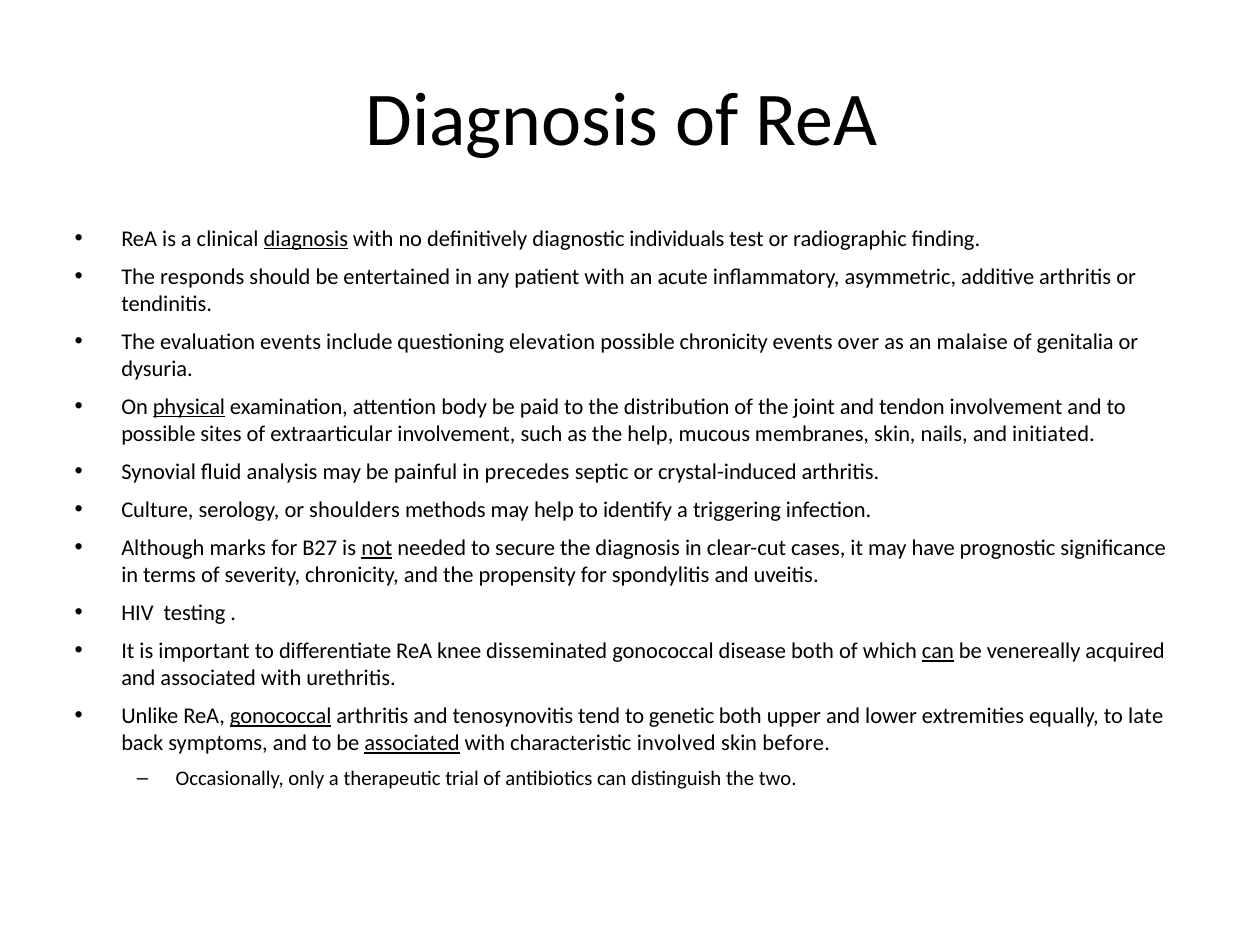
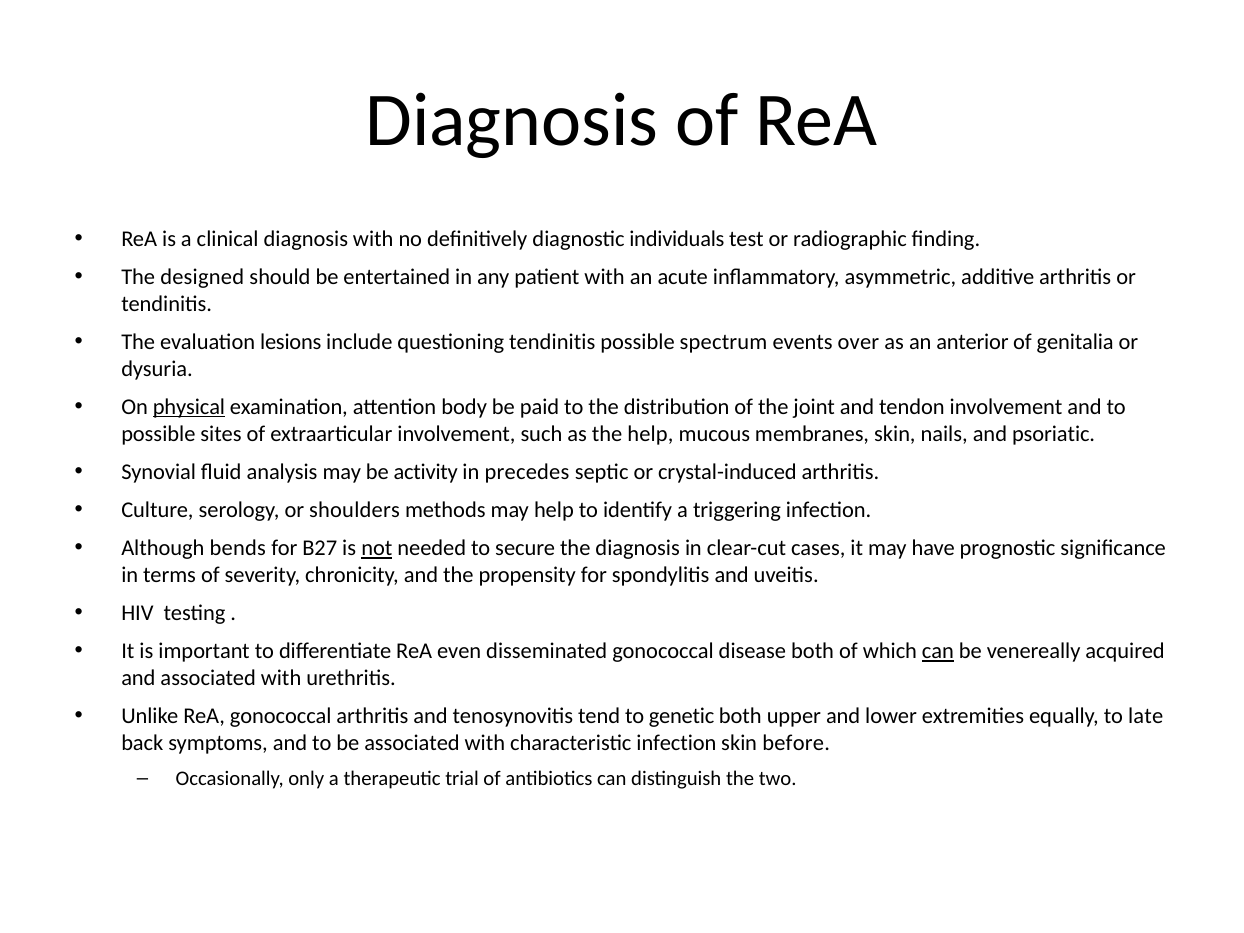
diagnosis at (306, 239) underline: present -> none
responds: responds -> designed
evaluation events: events -> lesions
questioning elevation: elevation -> tendinitis
possible chronicity: chronicity -> spectrum
malaise: malaise -> anterior
initiated: initiated -> psoriatic
painful: painful -> activity
marks: marks -> bends
knee: knee -> even
gonococcal at (281, 716) underline: present -> none
associated at (412, 743) underline: present -> none
characteristic involved: involved -> infection
